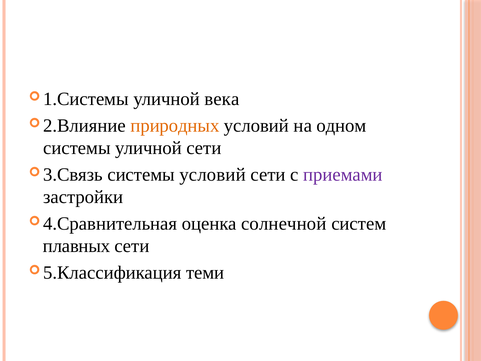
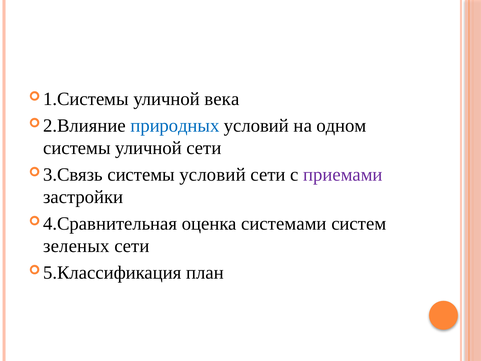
природных colour: orange -> blue
солнечной: солнечной -> системами
плавных: плавных -> зеленых
теми: теми -> план
